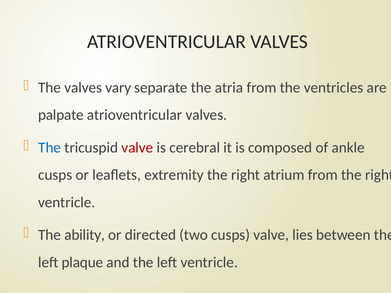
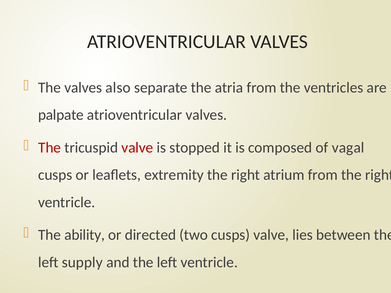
vary: vary -> also
The at (50, 148) colour: blue -> red
cerebral: cerebral -> stopped
ankle: ankle -> vagal
plaque: plaque -> supply
